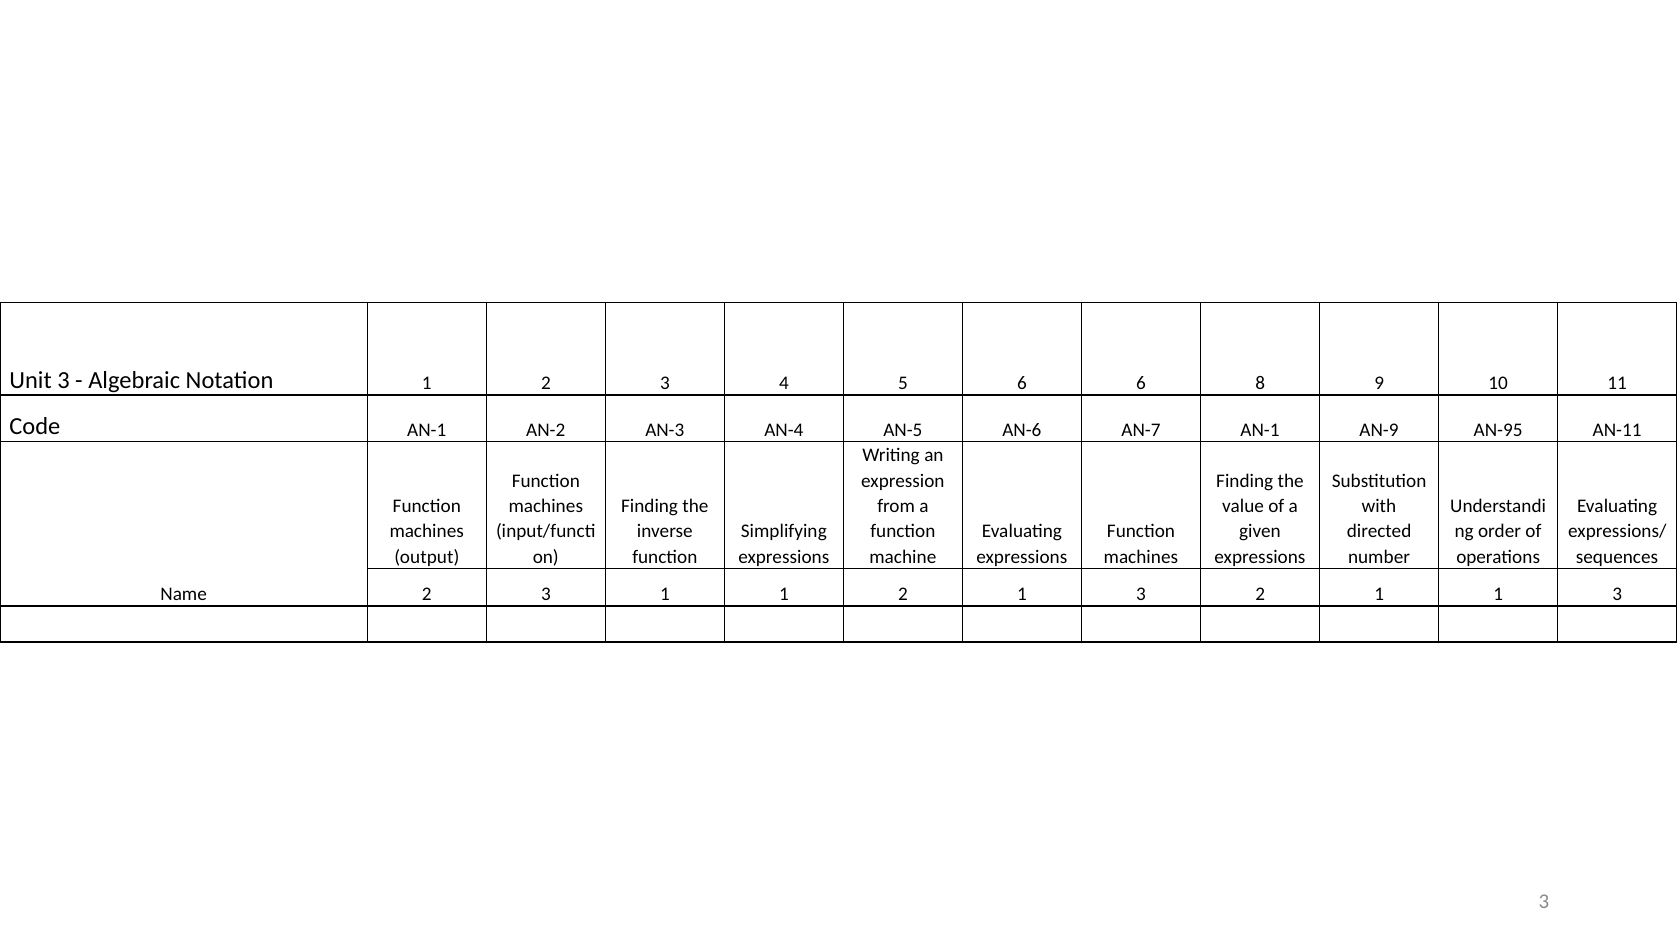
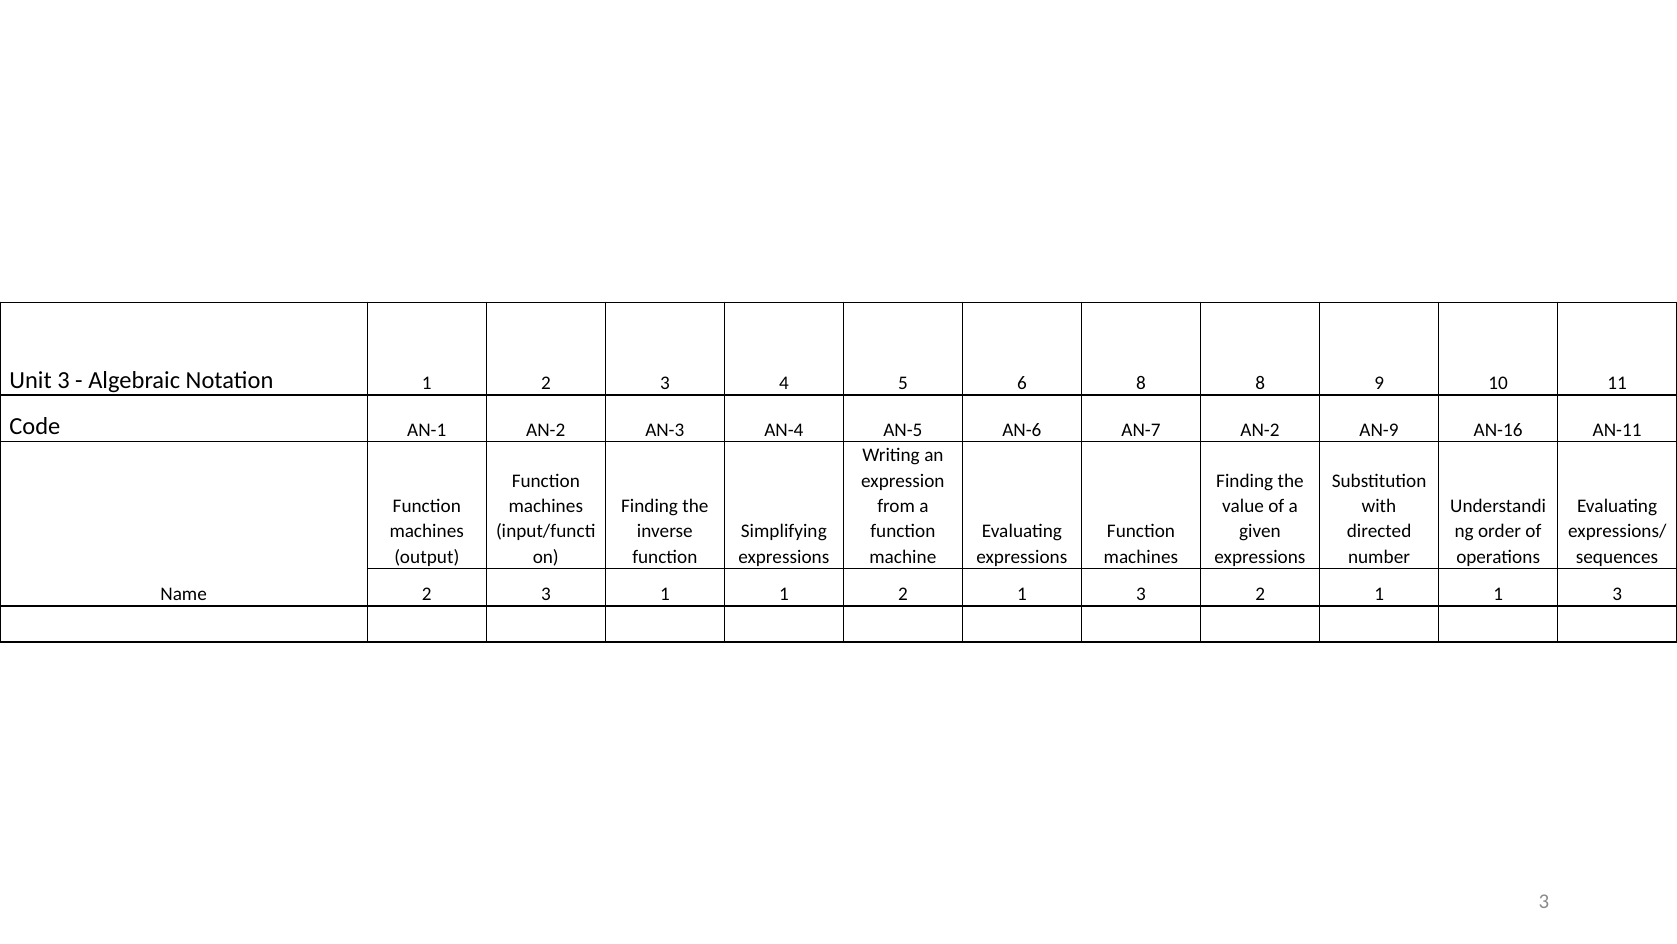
6 6: 6 -> 8
AN-7 AN-1: AN-1 -> AN-2
AN-95: AN-95 -> AN-16
